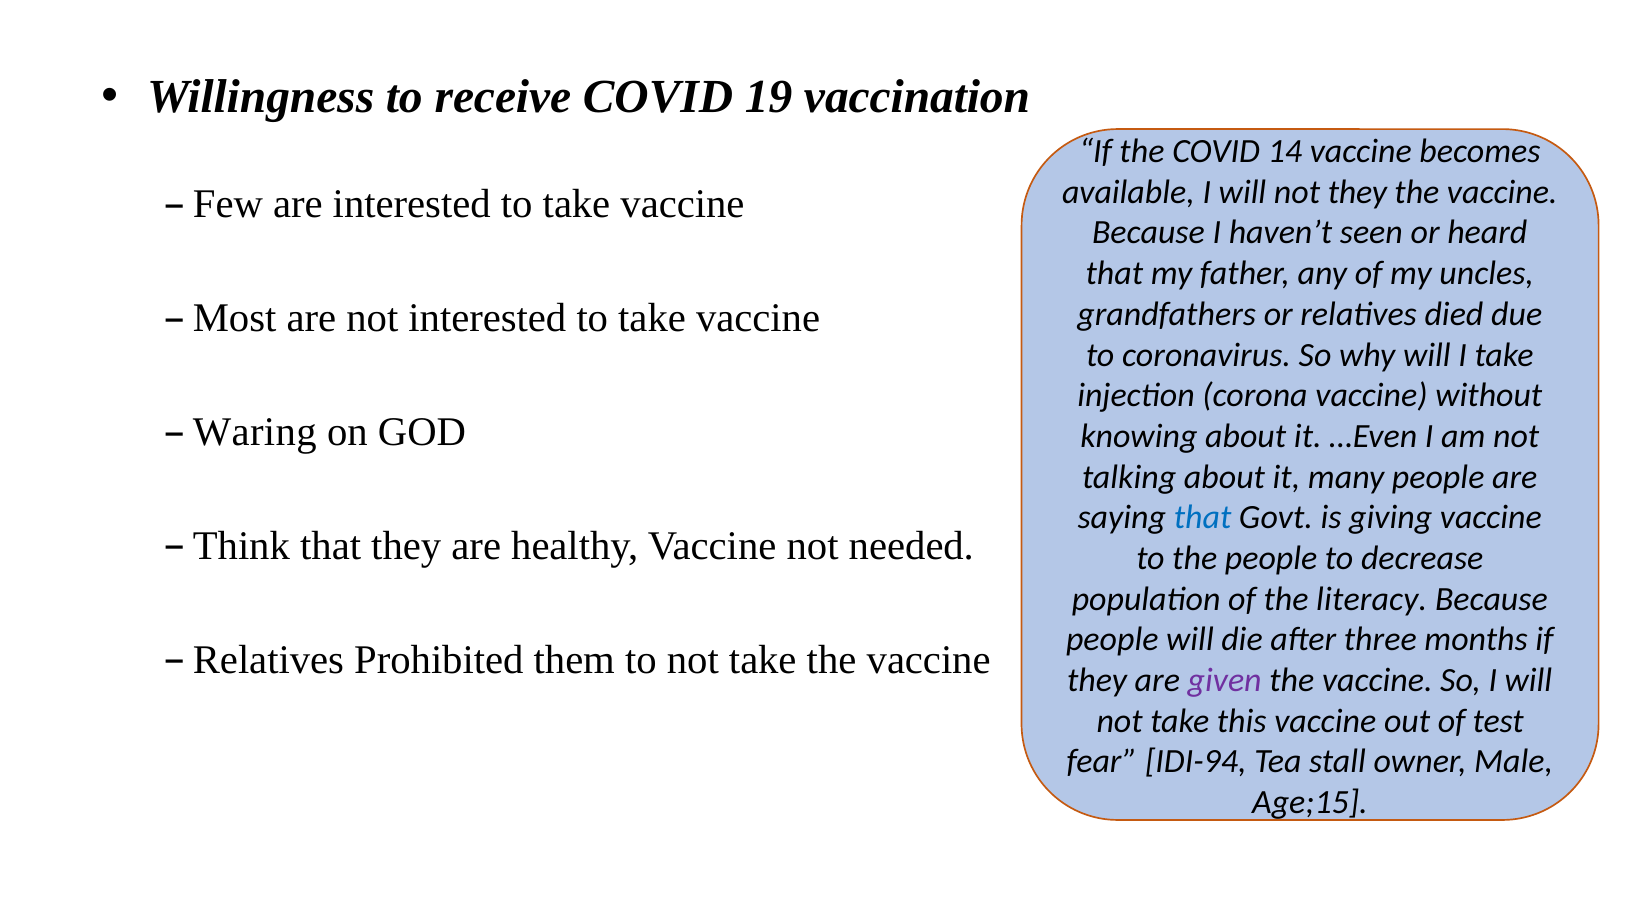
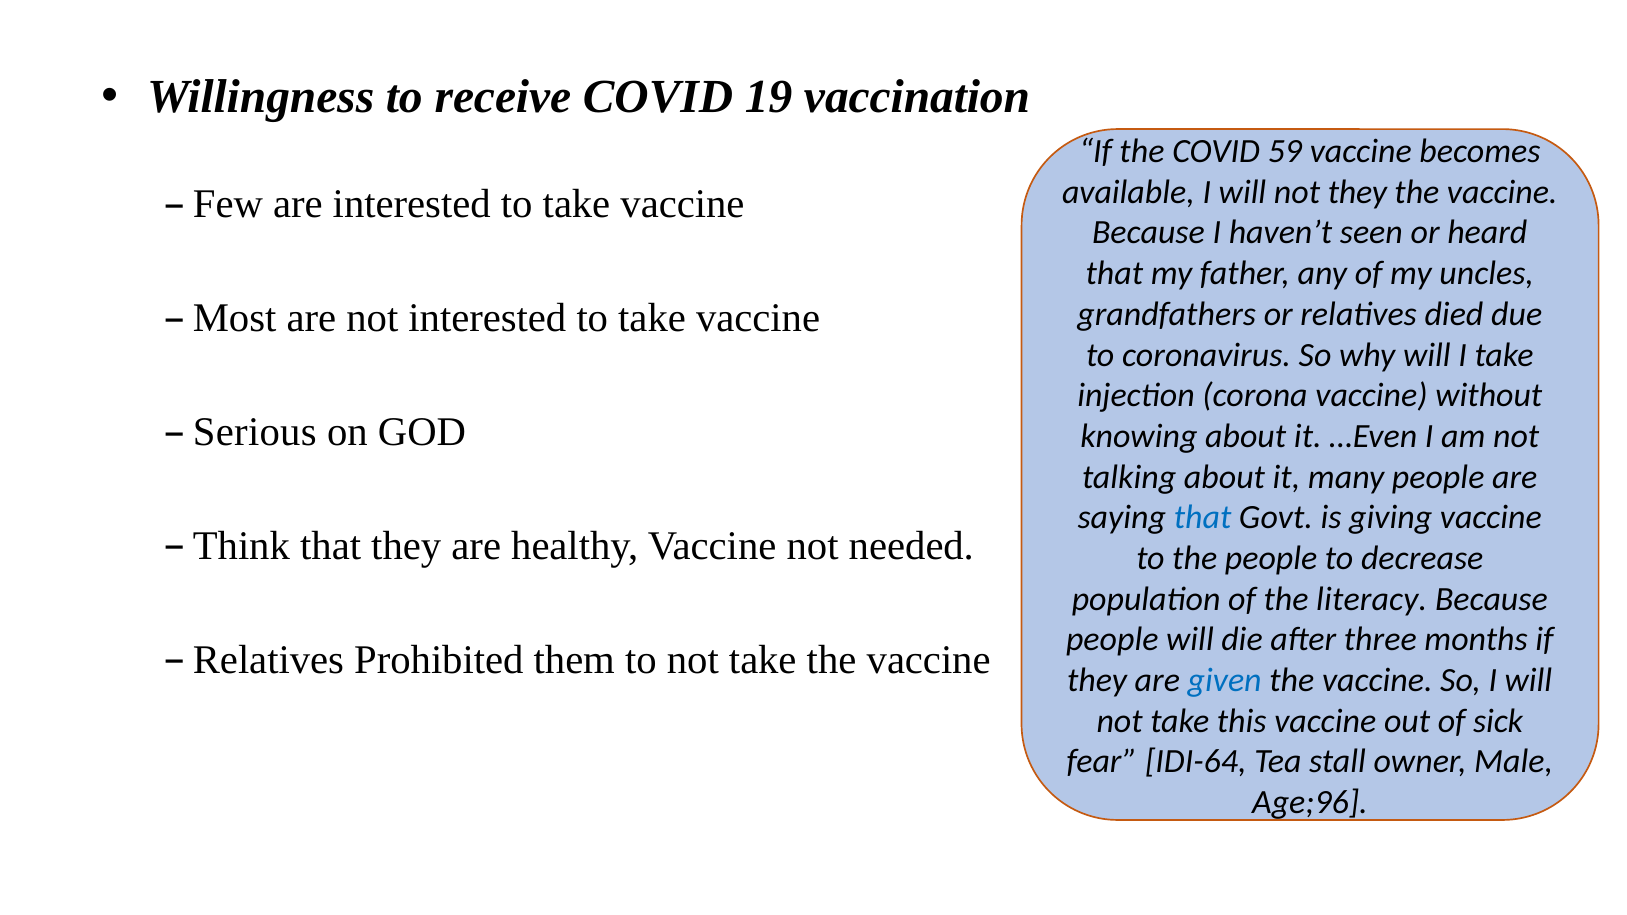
14: 14 -> 59
Waring: Waring -> Serious
given colour: purple -> blue
test: test -> sick
IDI-94: IDI-94 -> IDI-64
Age;15: Age;15 -> Age;96
